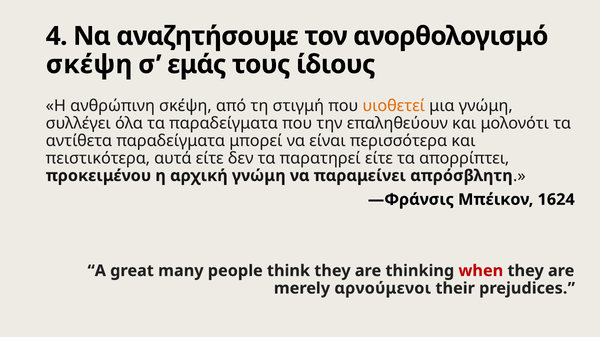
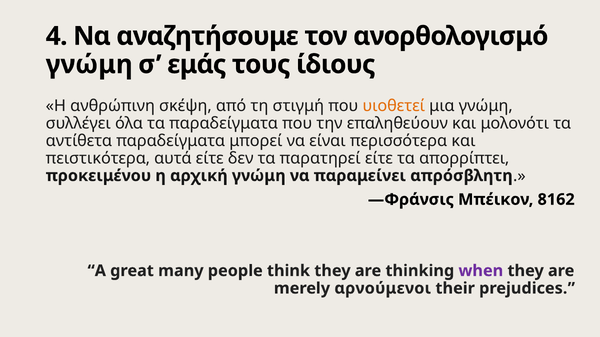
σκέψη at (89, 65): σκέψη -> γνώμη
1624: 1624 -> 8162
when colour: red -> purple
